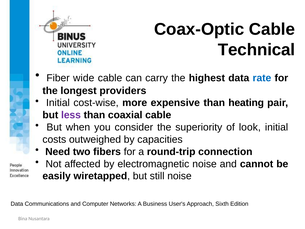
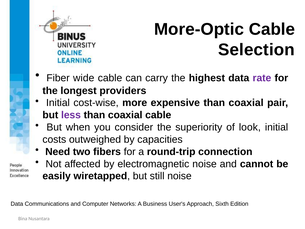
Coax-Optic: Coax-Optic -> More-Optic
Technical: Technical -> Selection
rate colour: blue -> purple
expensive than heating: heating -> coaxial
